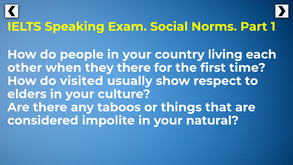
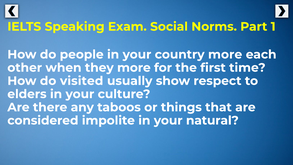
country living: living -> more
they there: there -> more
